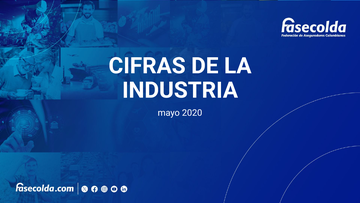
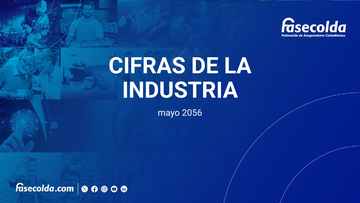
2020: 2020 -> 2056
